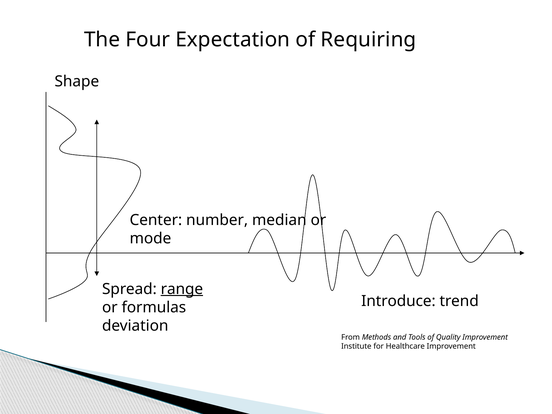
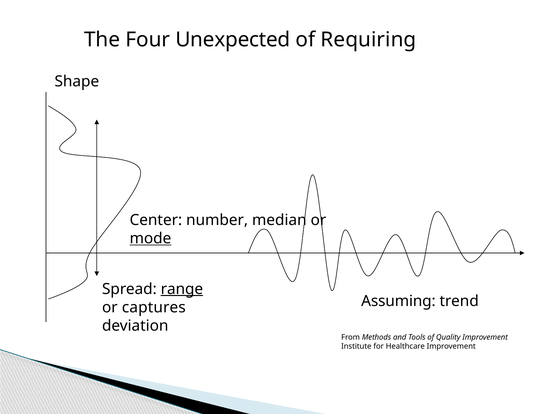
Expectation: Expectation -> Unexpected
mode underline: none -> present
Introduce: Introduce -> Assuming
formulas: formulas -> captures
